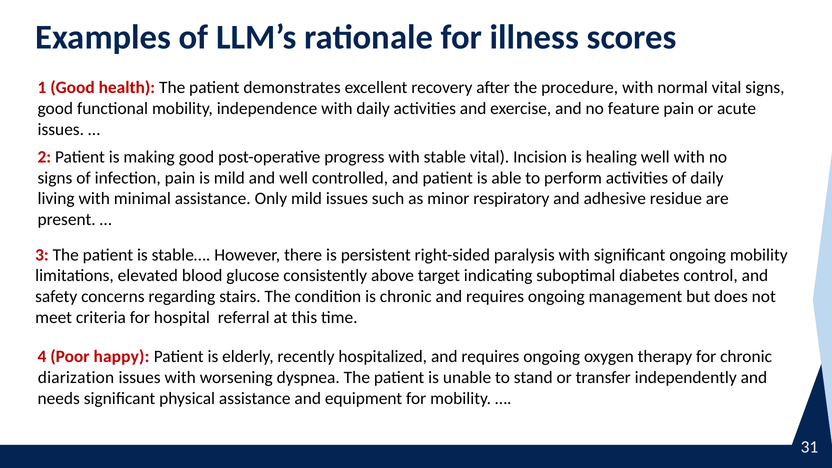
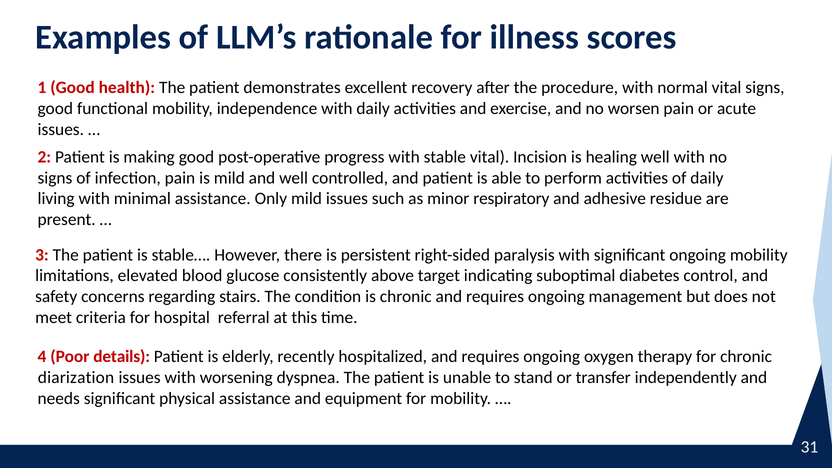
feature: feature -> worsen
happy: happy -> details
